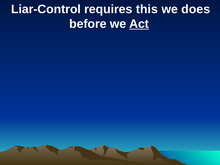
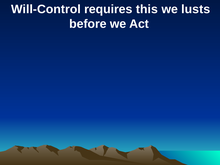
Liar-Control: Liar-Control -> Will-Control
does: does -> lusts
Act underline: present -> none
